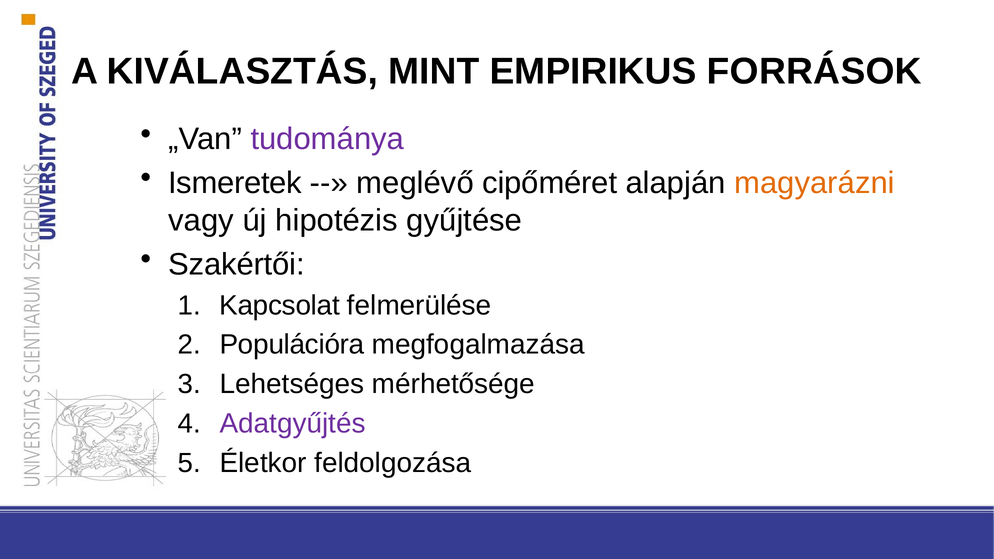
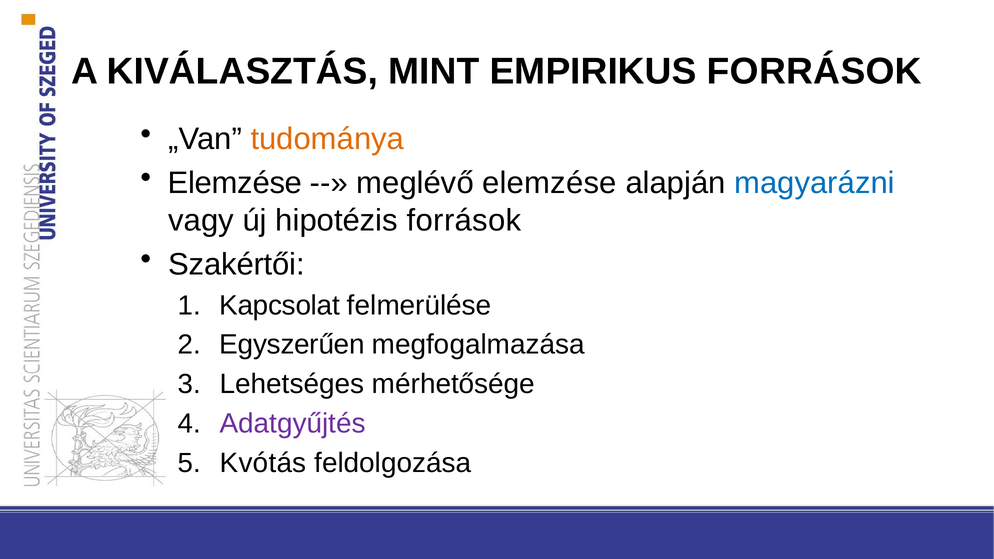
tudománya colour: purple -> orange
Ismeretek at (235, 183): Ismeretek -> Elemzése
meglévő cipőméret: cipőméret -> elemzése
magyarázni colour: orange -> blue
hipotézis gyűjtése: gyűjtése -> források
Populációra: Populációra -> Egyszerűen
Életkor: Életkor -> Kvótás
